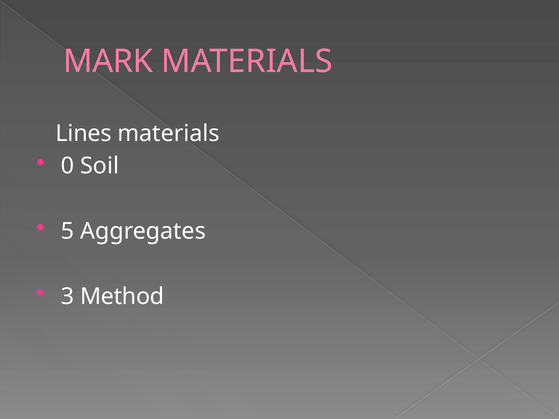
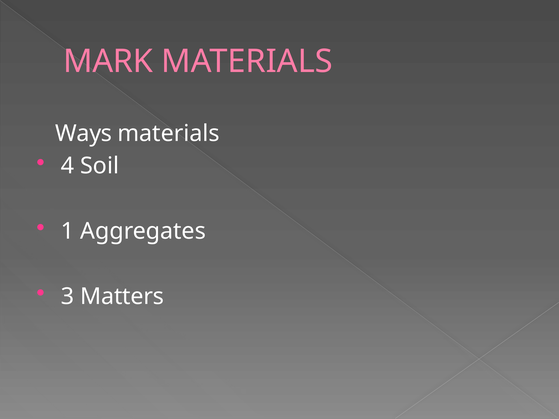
Lines: Lines -> Ways
0: 0 -> 4
5: 5 -> 1
Method: Method -> Matters
